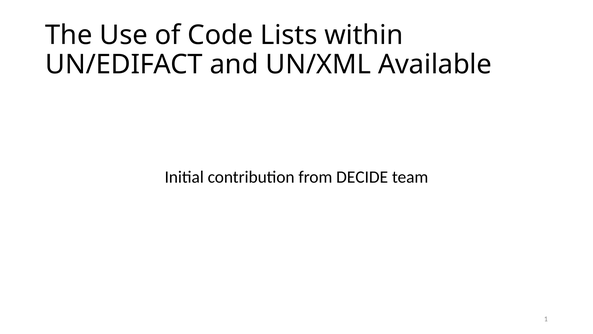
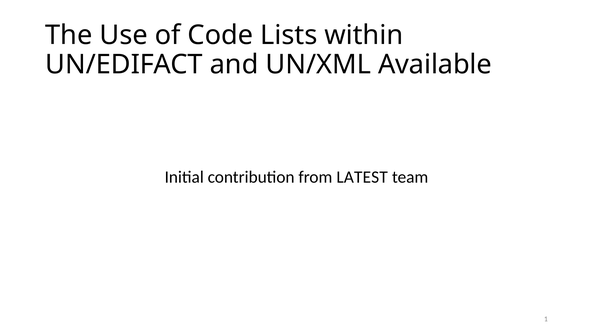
DECIDE: DECIDE -> LATEST
